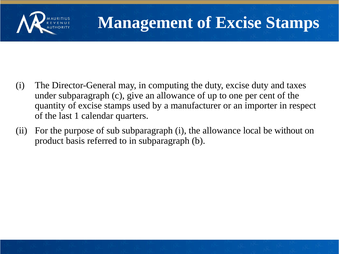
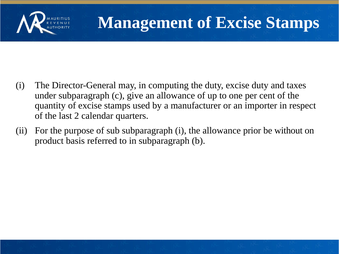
1: 1 -> 2
local: local -> prior
